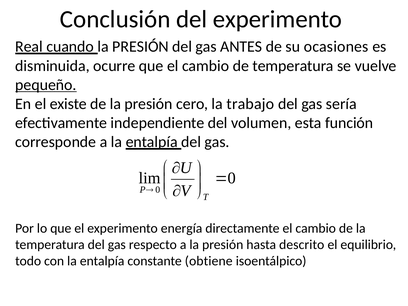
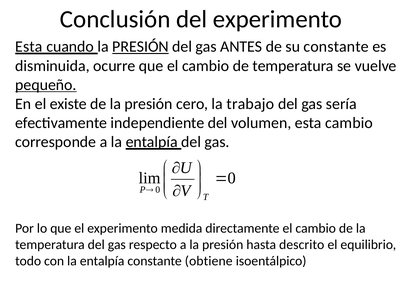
Real at (29, 47): Real -> Esta
PRESIÓN at (141, 47) underline: none -> present
su ocasiones: ocasiones -> constante
esta función: función -> cambio
energía: energía -> medida
